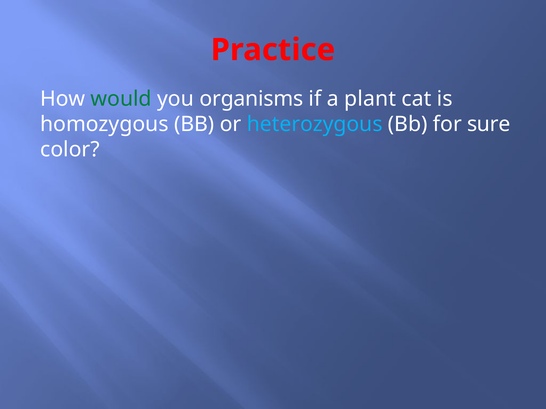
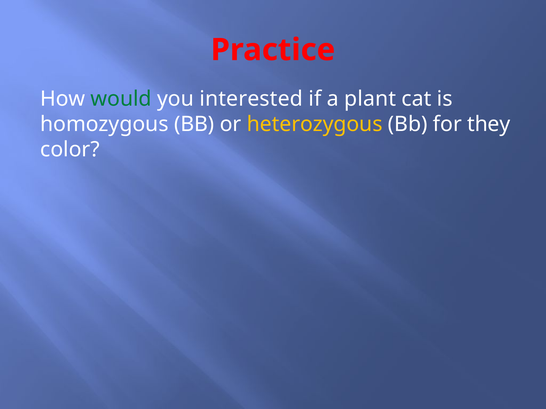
organisms: organisms -> interested
heterozygous colour: light blue -> yellow
sure: sure -> they
